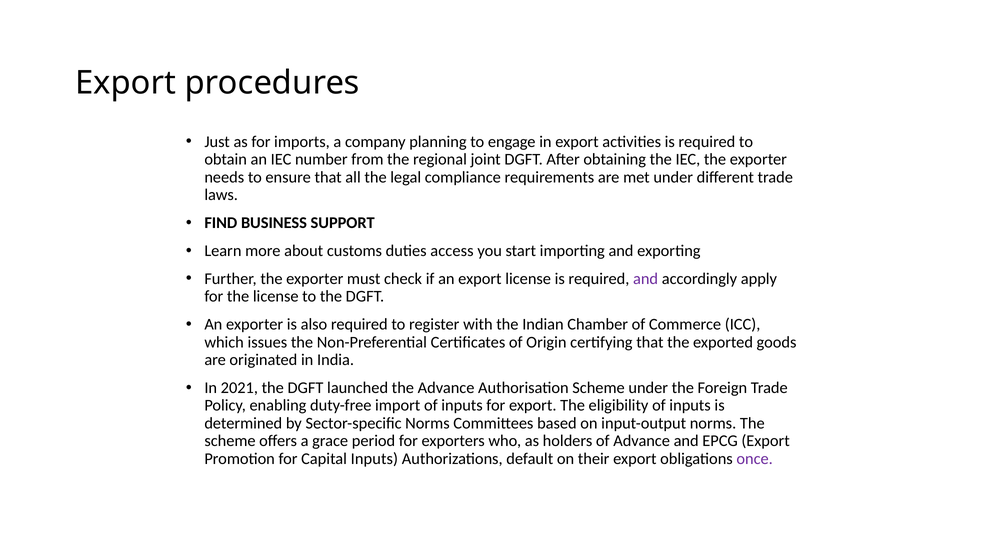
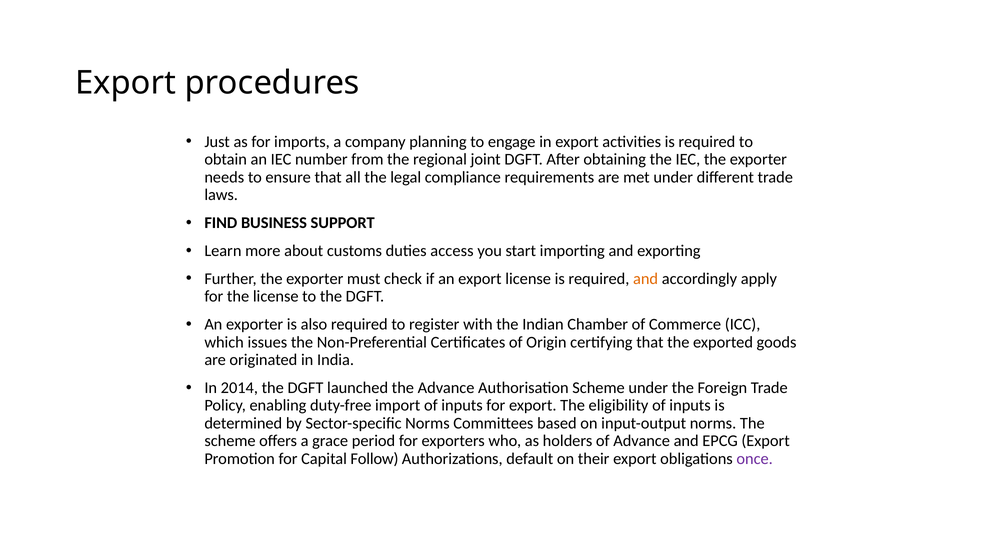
and at (646, 279) colour: purple -> orange
2021: 2021 -> 2014
Capital Inputs: Inputs -> Follow
